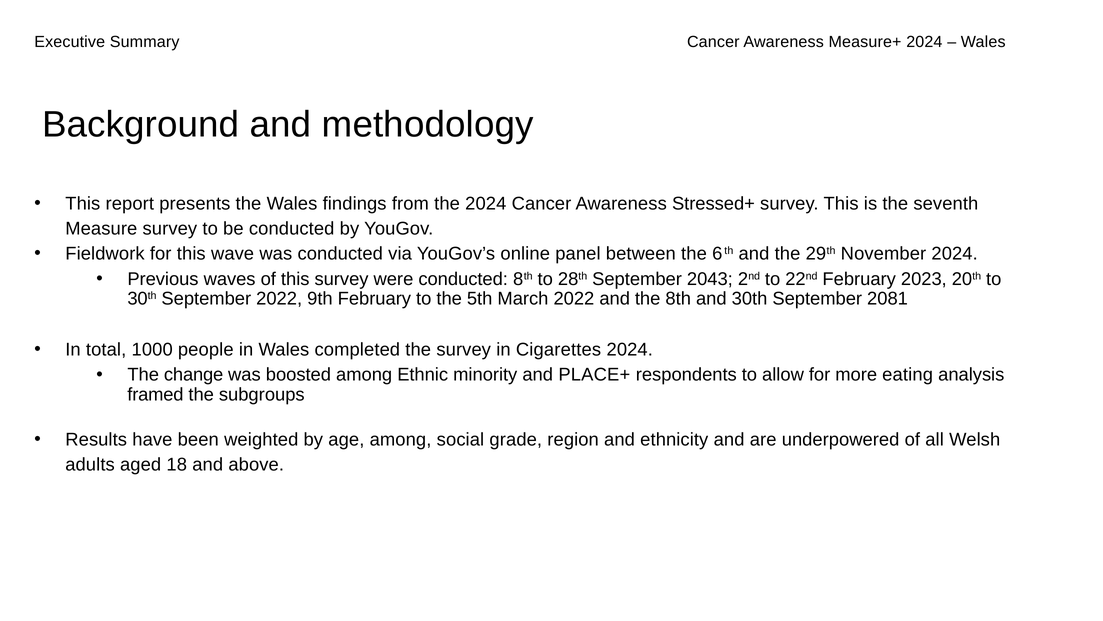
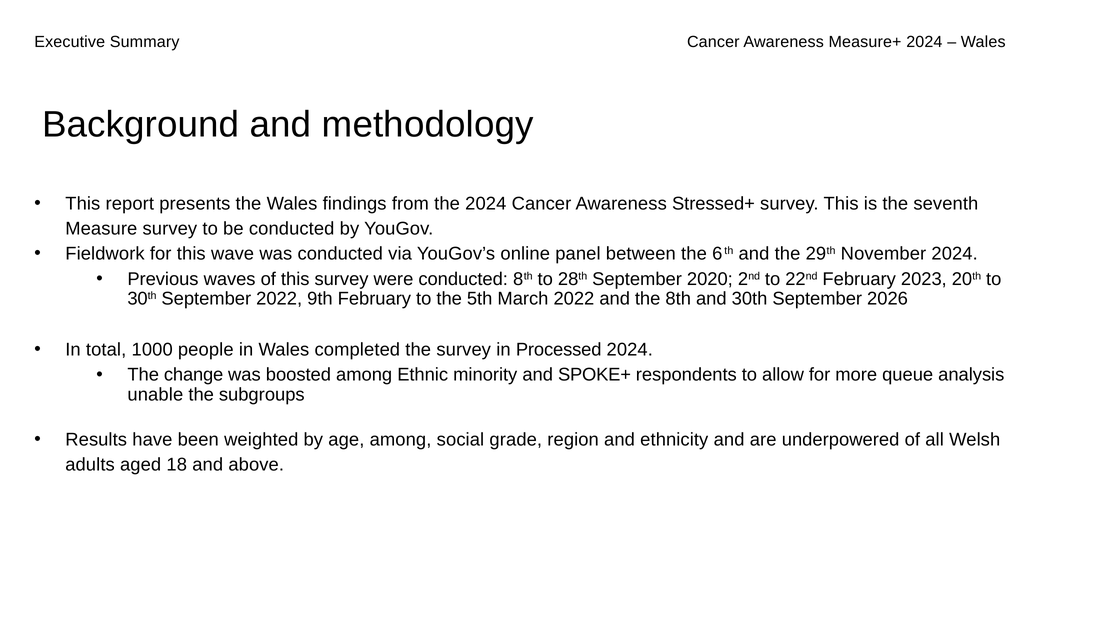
2043: 2043 -> 2020
2081: 2081 -> 2026
Cigarettes: Cigarettes -> Processed
PLACE+: PLACE+ -> SPOKE+
eating: eating -> queue
framed: framed -> unable
